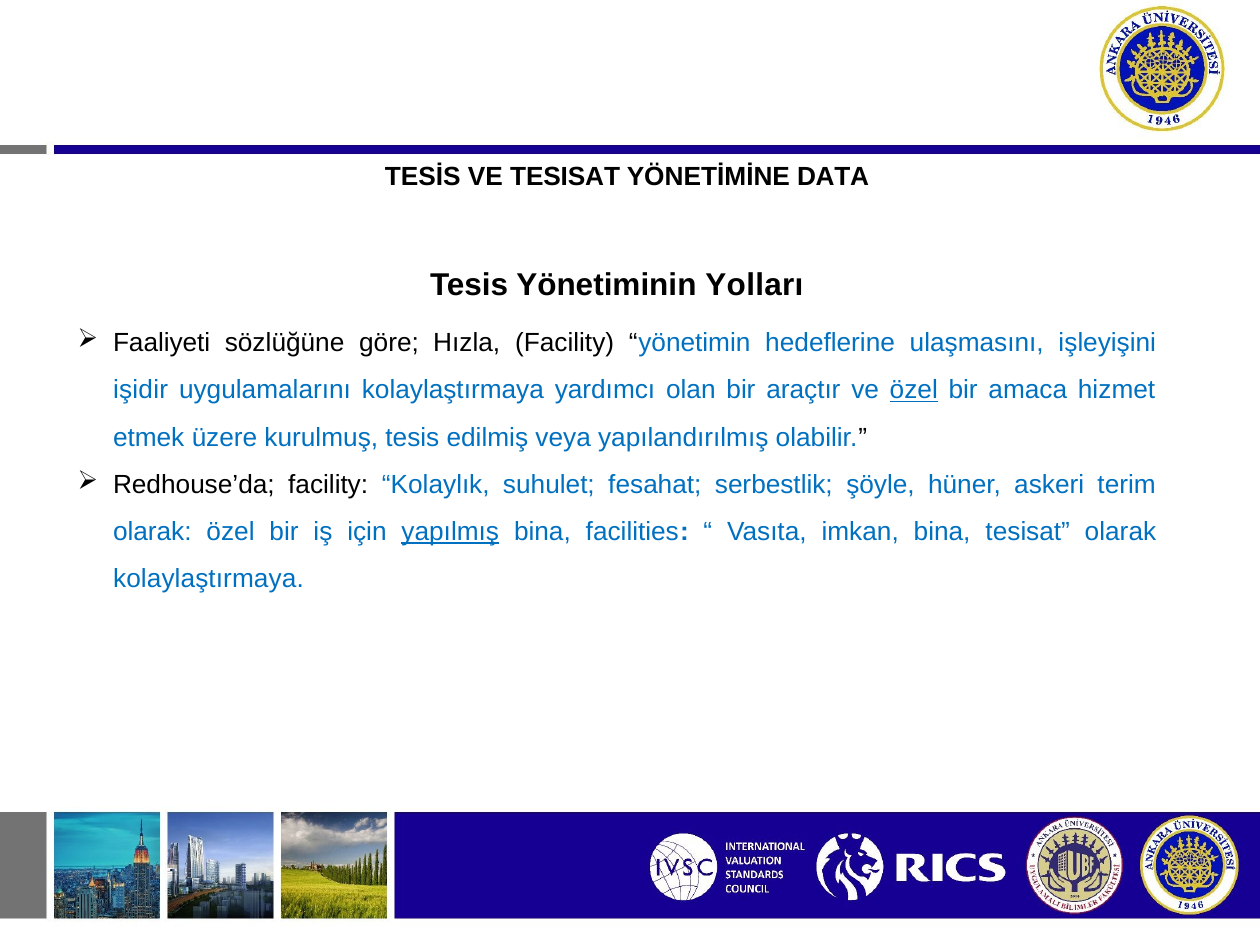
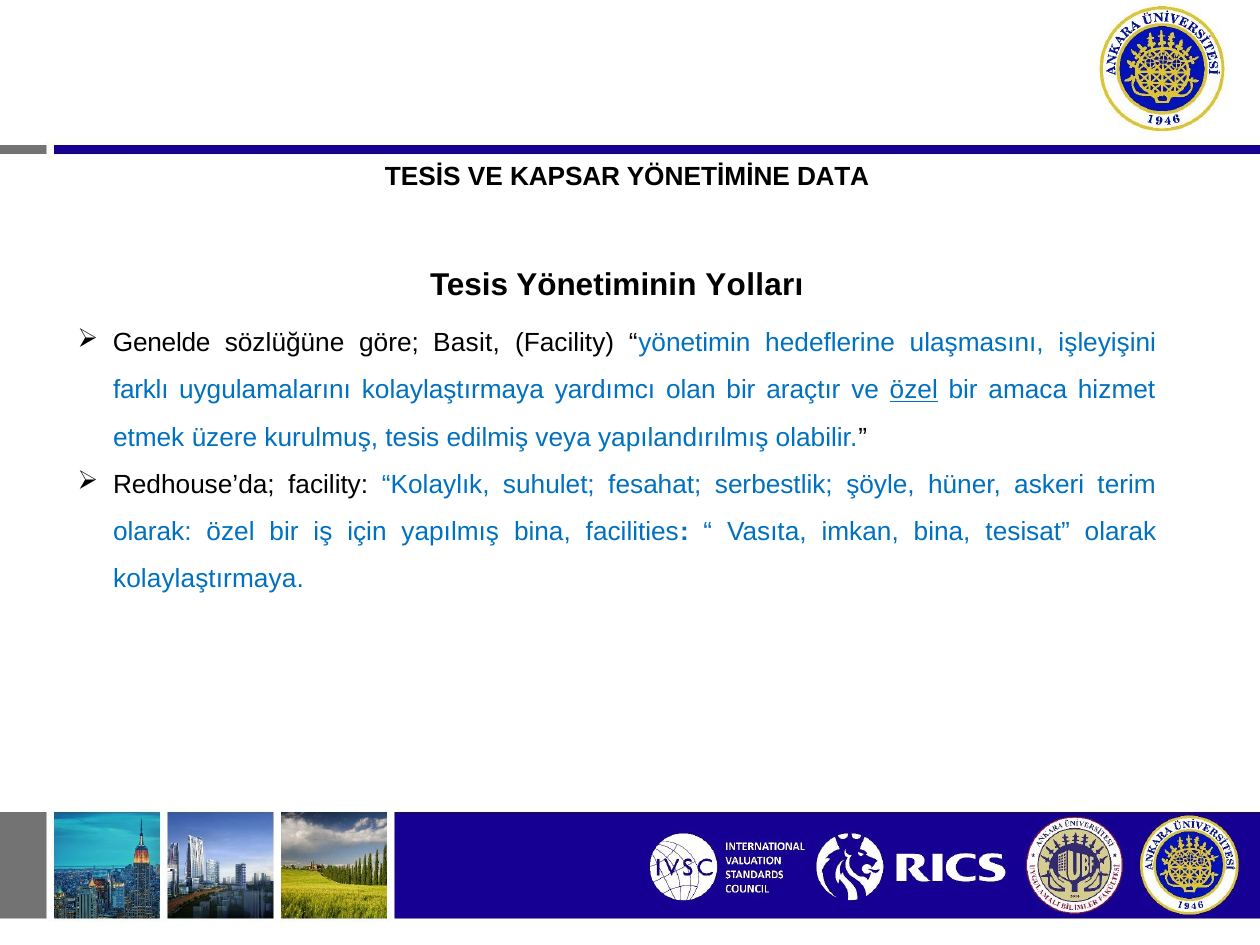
VE TESISAT: TESISAT -> KAPSAR
Faaliyeti: Faaliyeti -> Genelde
Hızla: Hızla -> Basit
işidir: işidir -> farklı
yapılmış underline: present -> none
